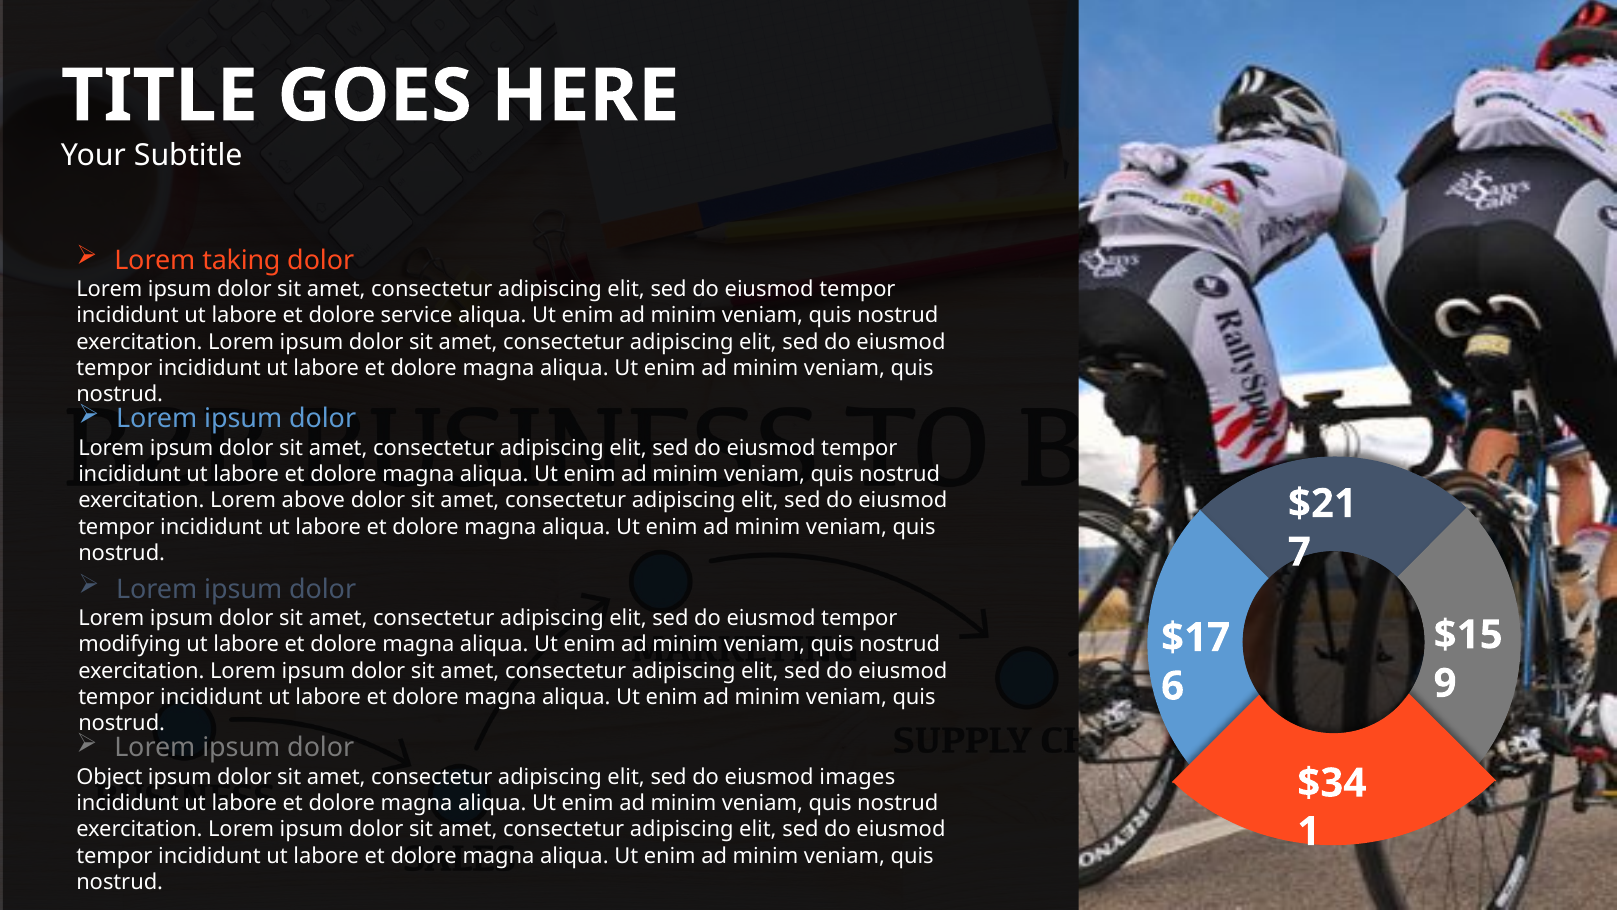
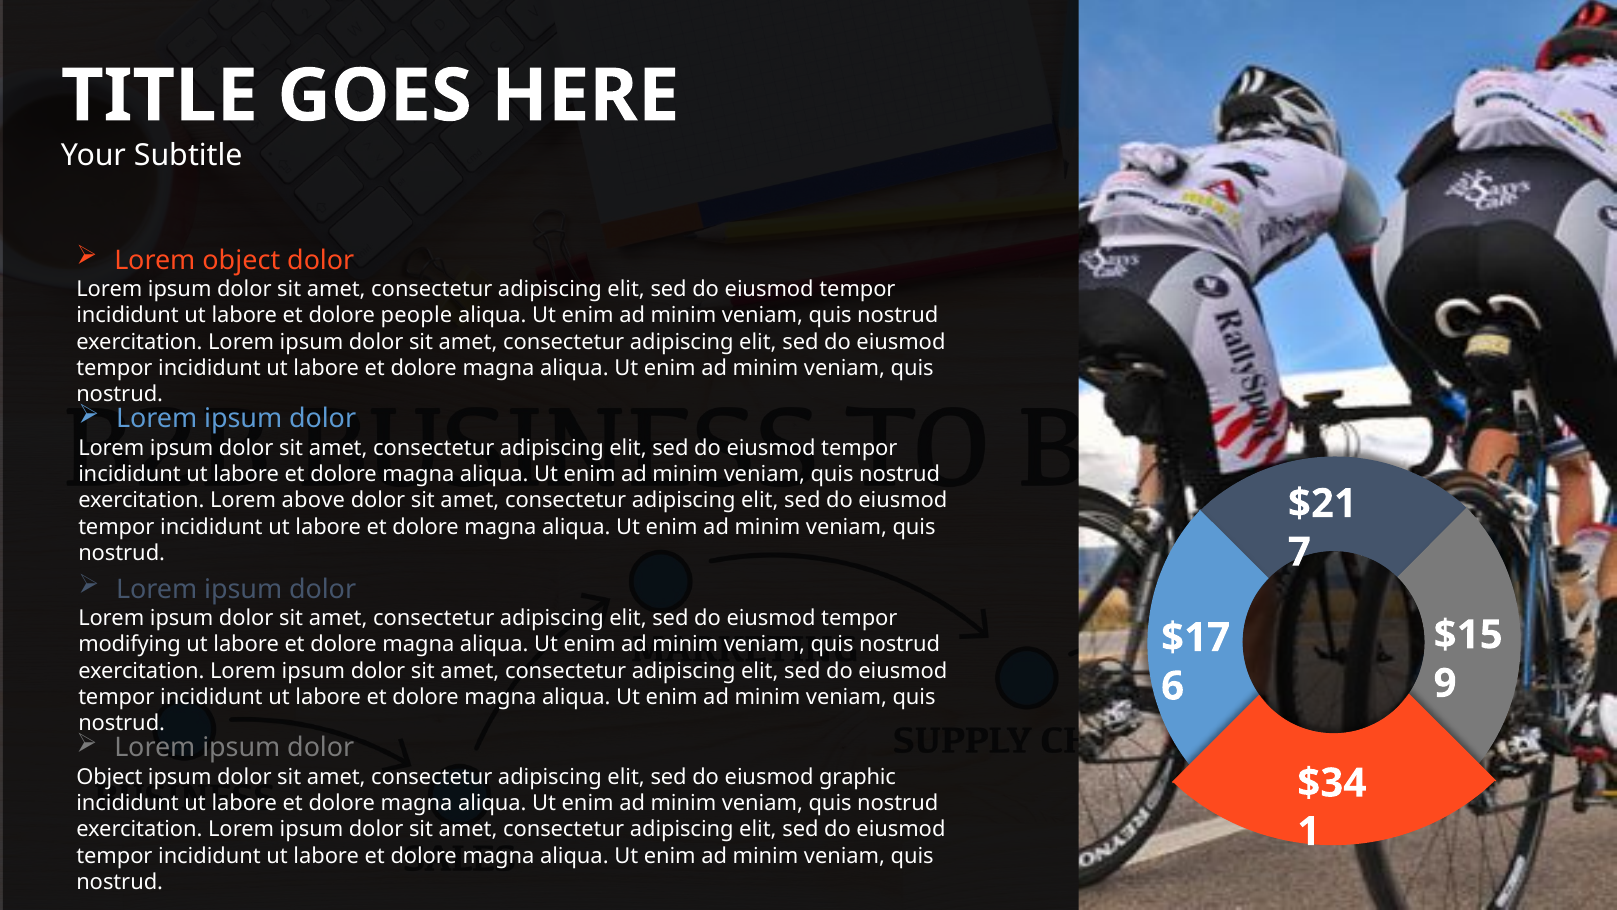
Lorem taking: taking -> object
service: service -> people
images: images -> graphic
